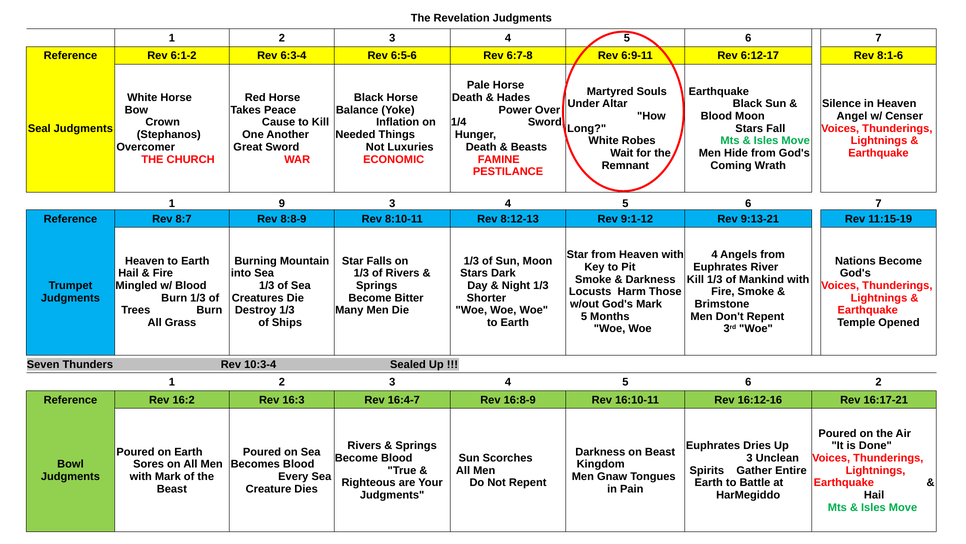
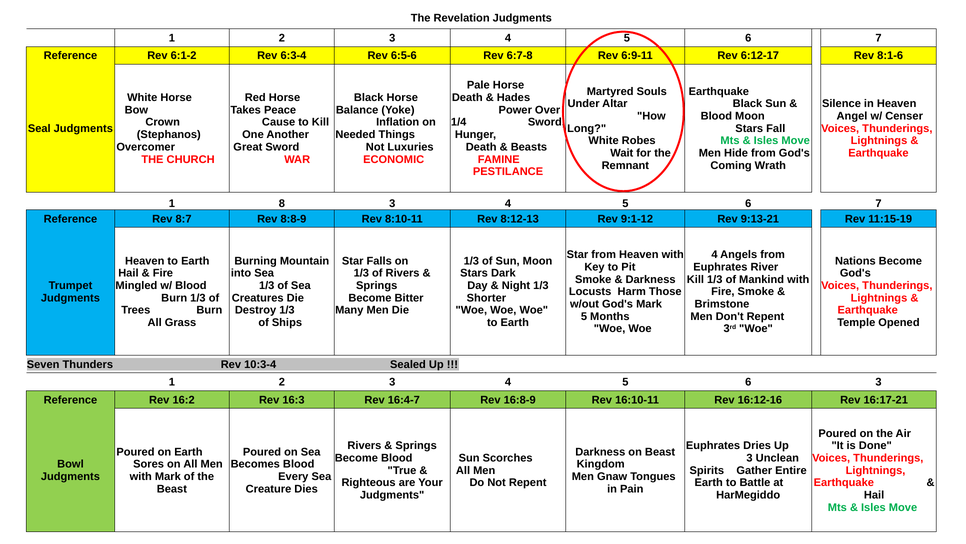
9: 9 -> 8
6 2: 2 -> 3
